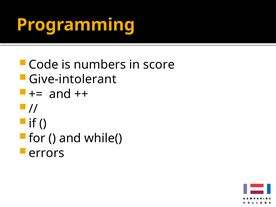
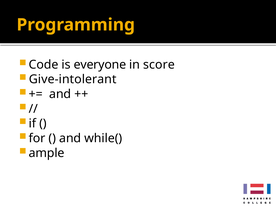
numbers: numbers -> everyone
errors: errors -> ample
